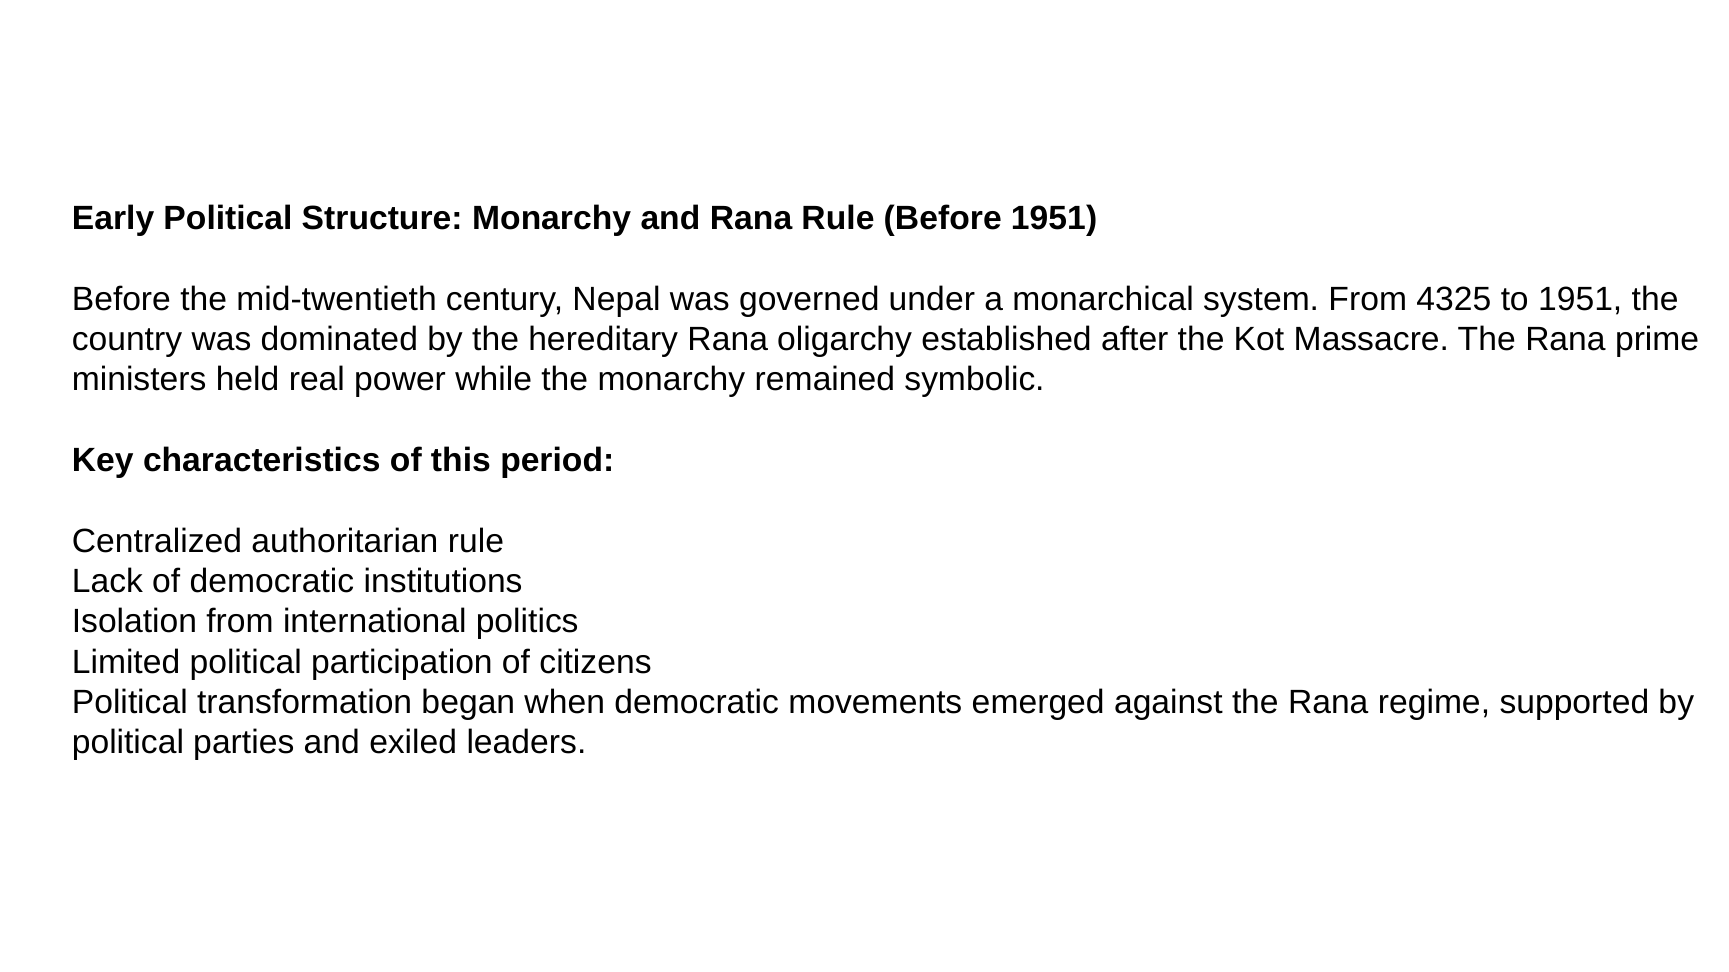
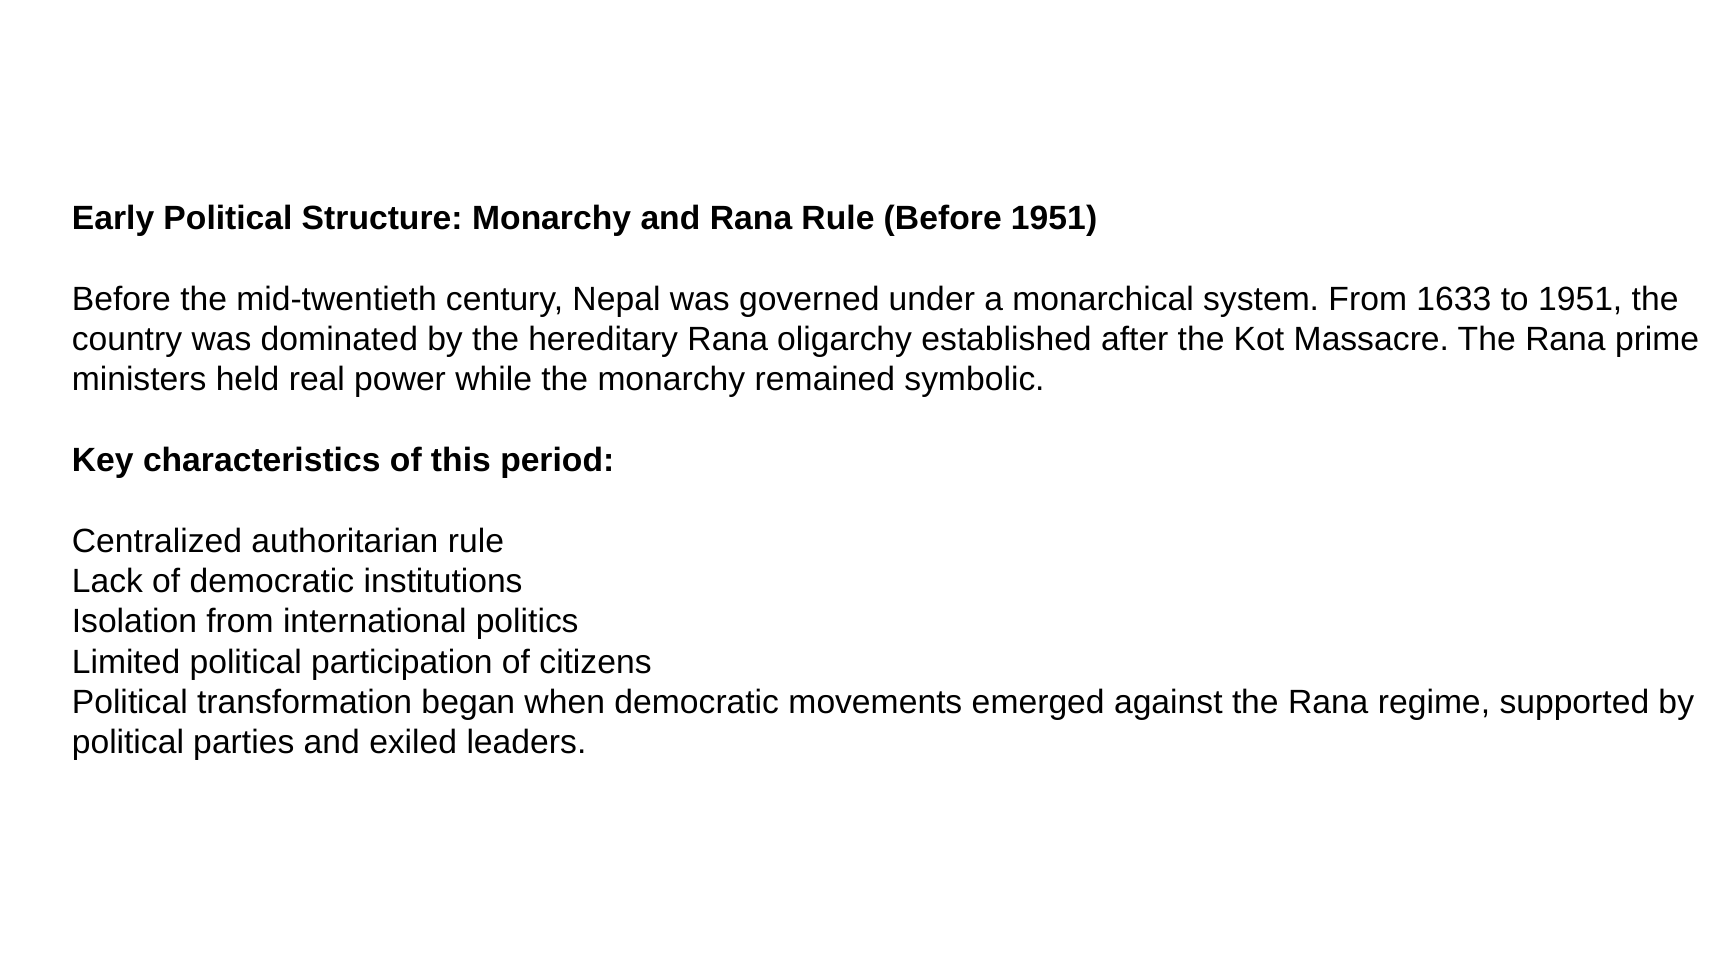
4325: 4325 -> 1633
